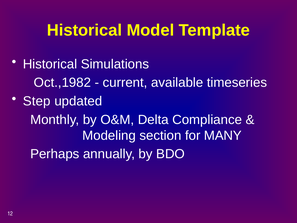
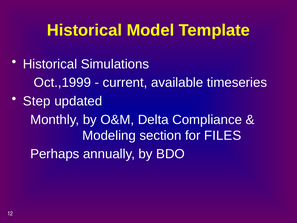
Oct.,1982: Oct.,1982 -> Oct.,1999
MANY: MANY -> FILES
